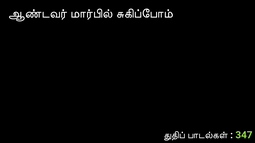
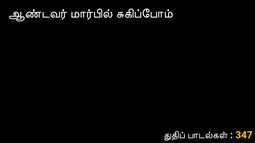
347 colour: light green -> yellow
